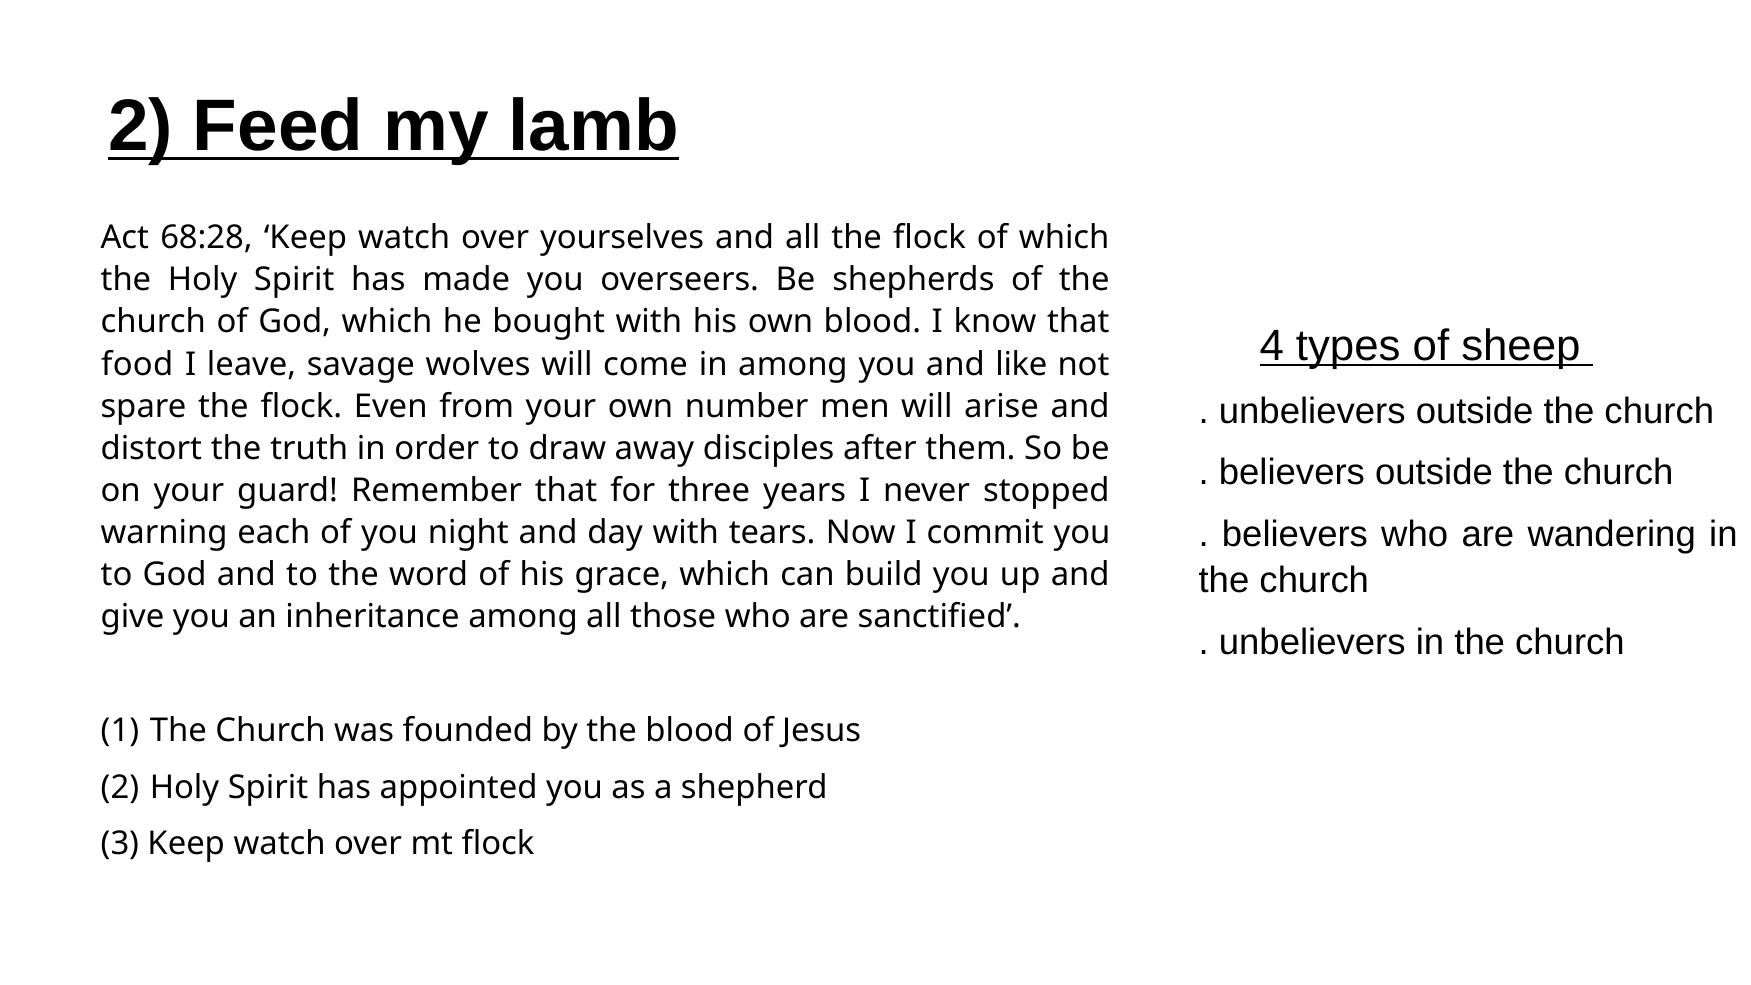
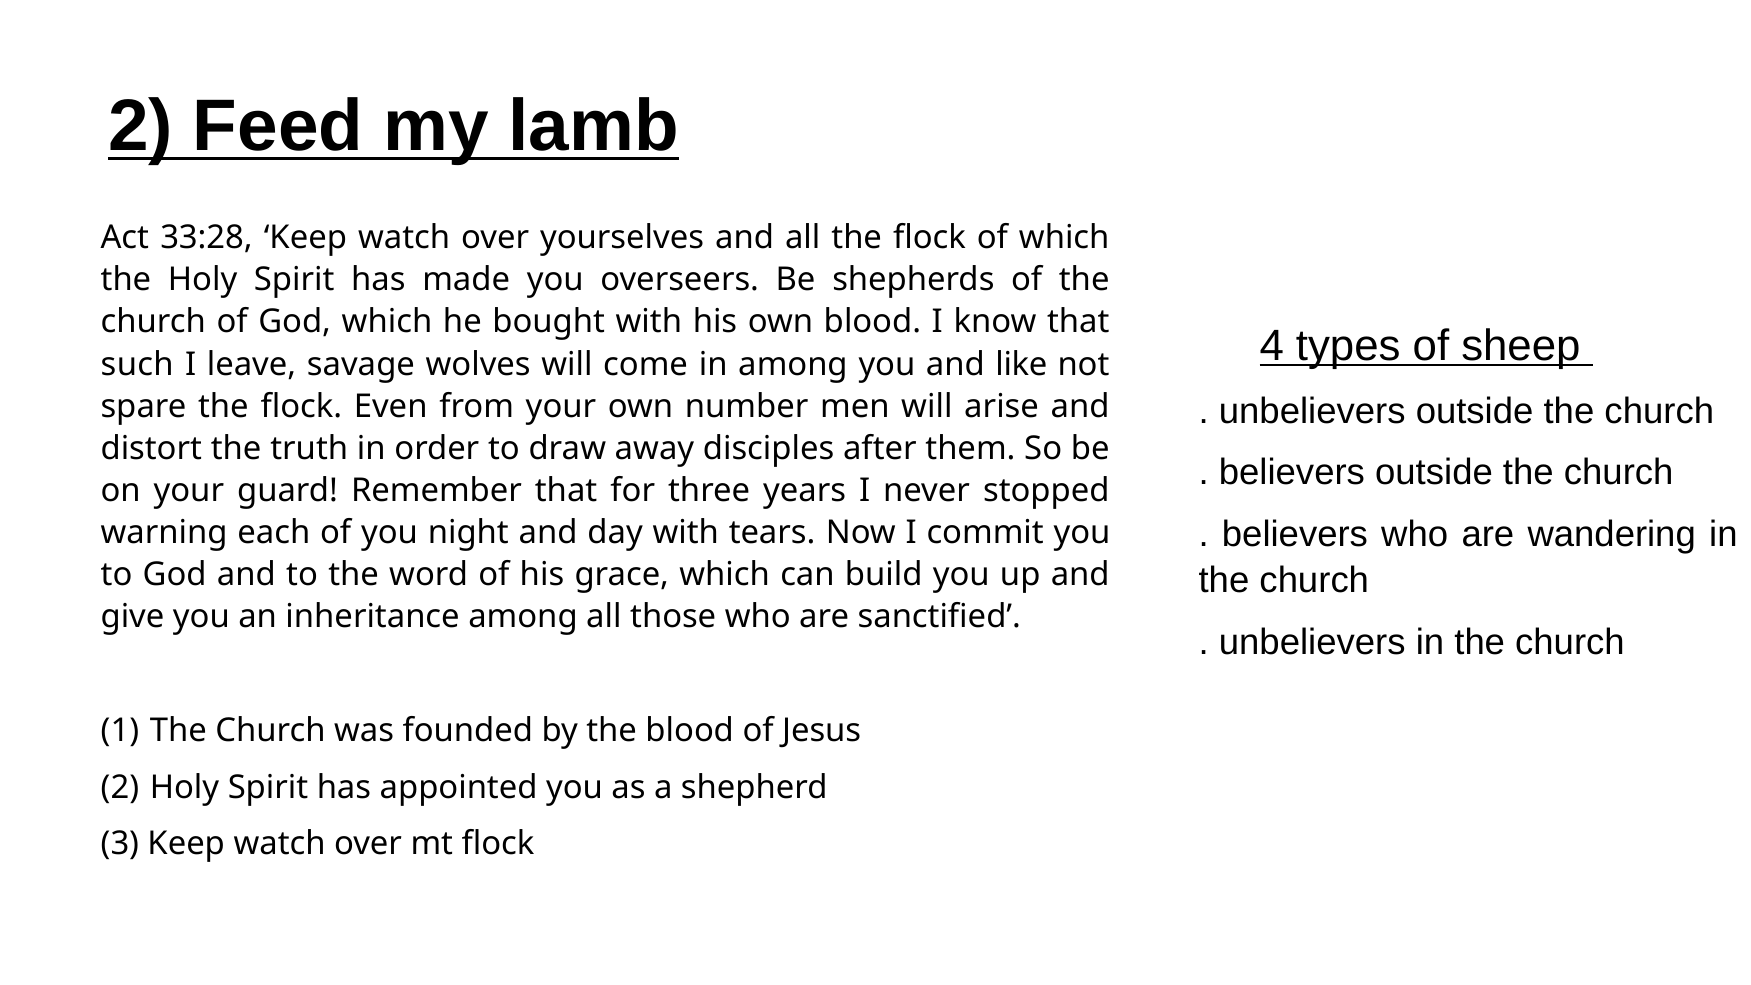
68:28: 68:28 -> 33:28
food: food -> such
